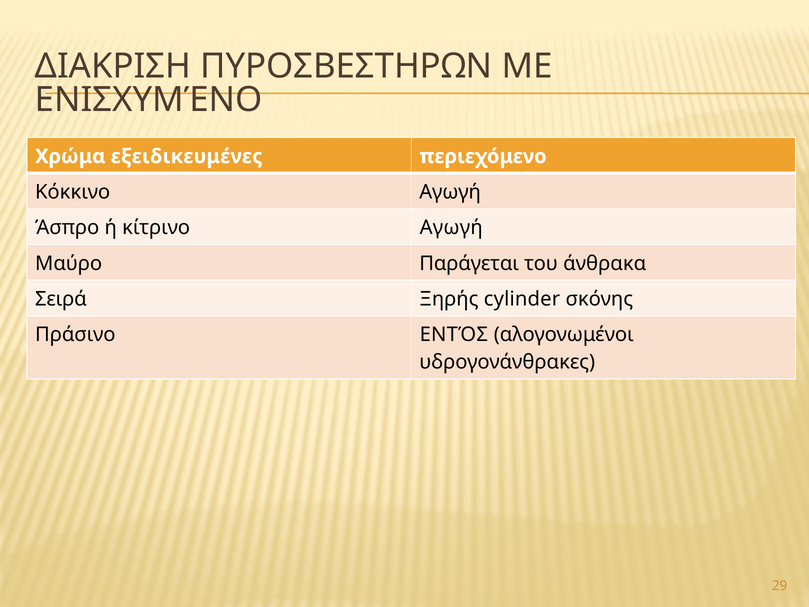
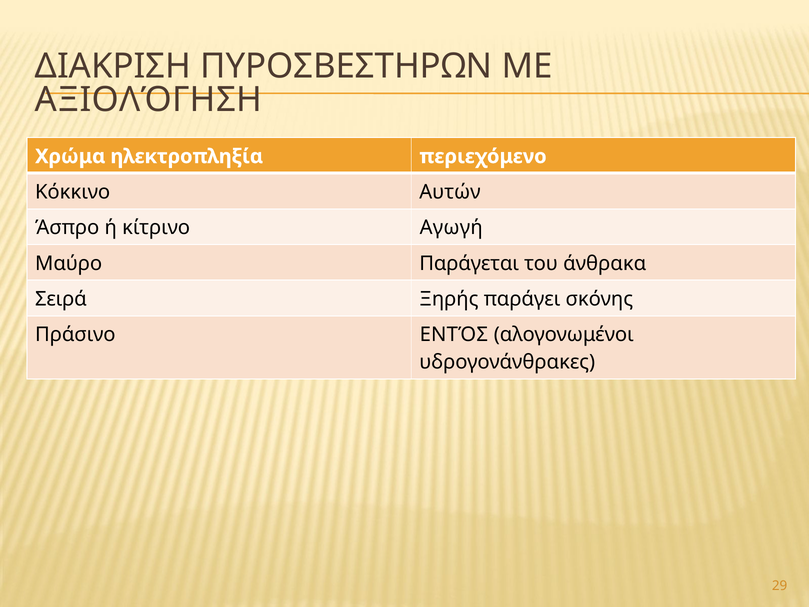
ΕΝΙΣΧΥΜΈΝΟ: ΕΝΙΣΧΥΜΈΝΟ -> ΑΞΙΟΛΌΓΗΣΗ
εξειδικευμένες: εξειδικευμένες -> ηλεκτροπληξία
Κόκκινο Αγωγή: Αγωγή -> Αυτών
cylinder: cylinder -> παράγει
